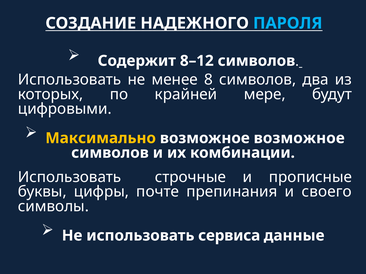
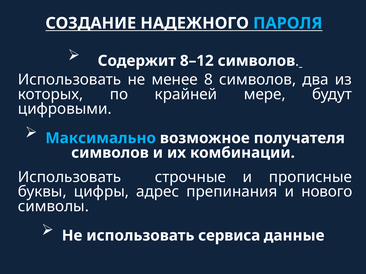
Максимально colour: yellow -> light blue
возможное возможное: возможное -> получателя
почте: почте -> адрес
своего: своего -> нового
